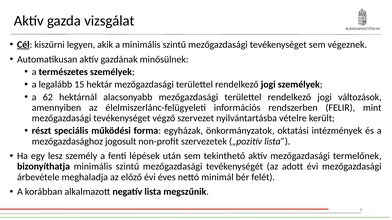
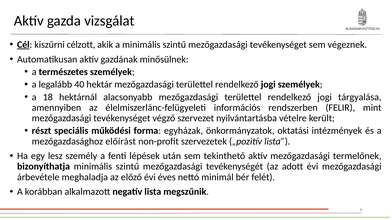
legyen: legyen -> célzott
15: 15 -> 40
62: 62 -> 18
változások: változások -> tárgyalása
jogosult: jogosult -> előírást
